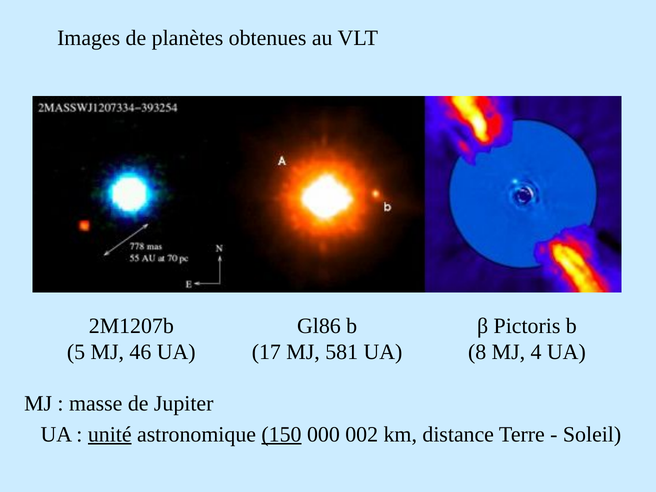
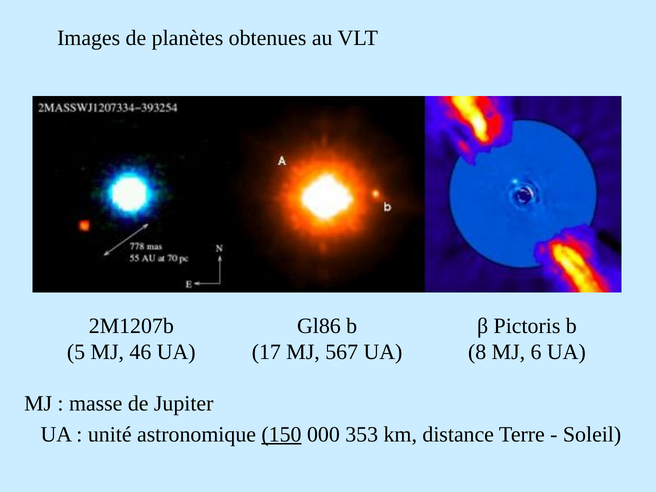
581: 581 -> 567
4: 4 -> 6
unité underline: present -> none
002: 002 -> 353
